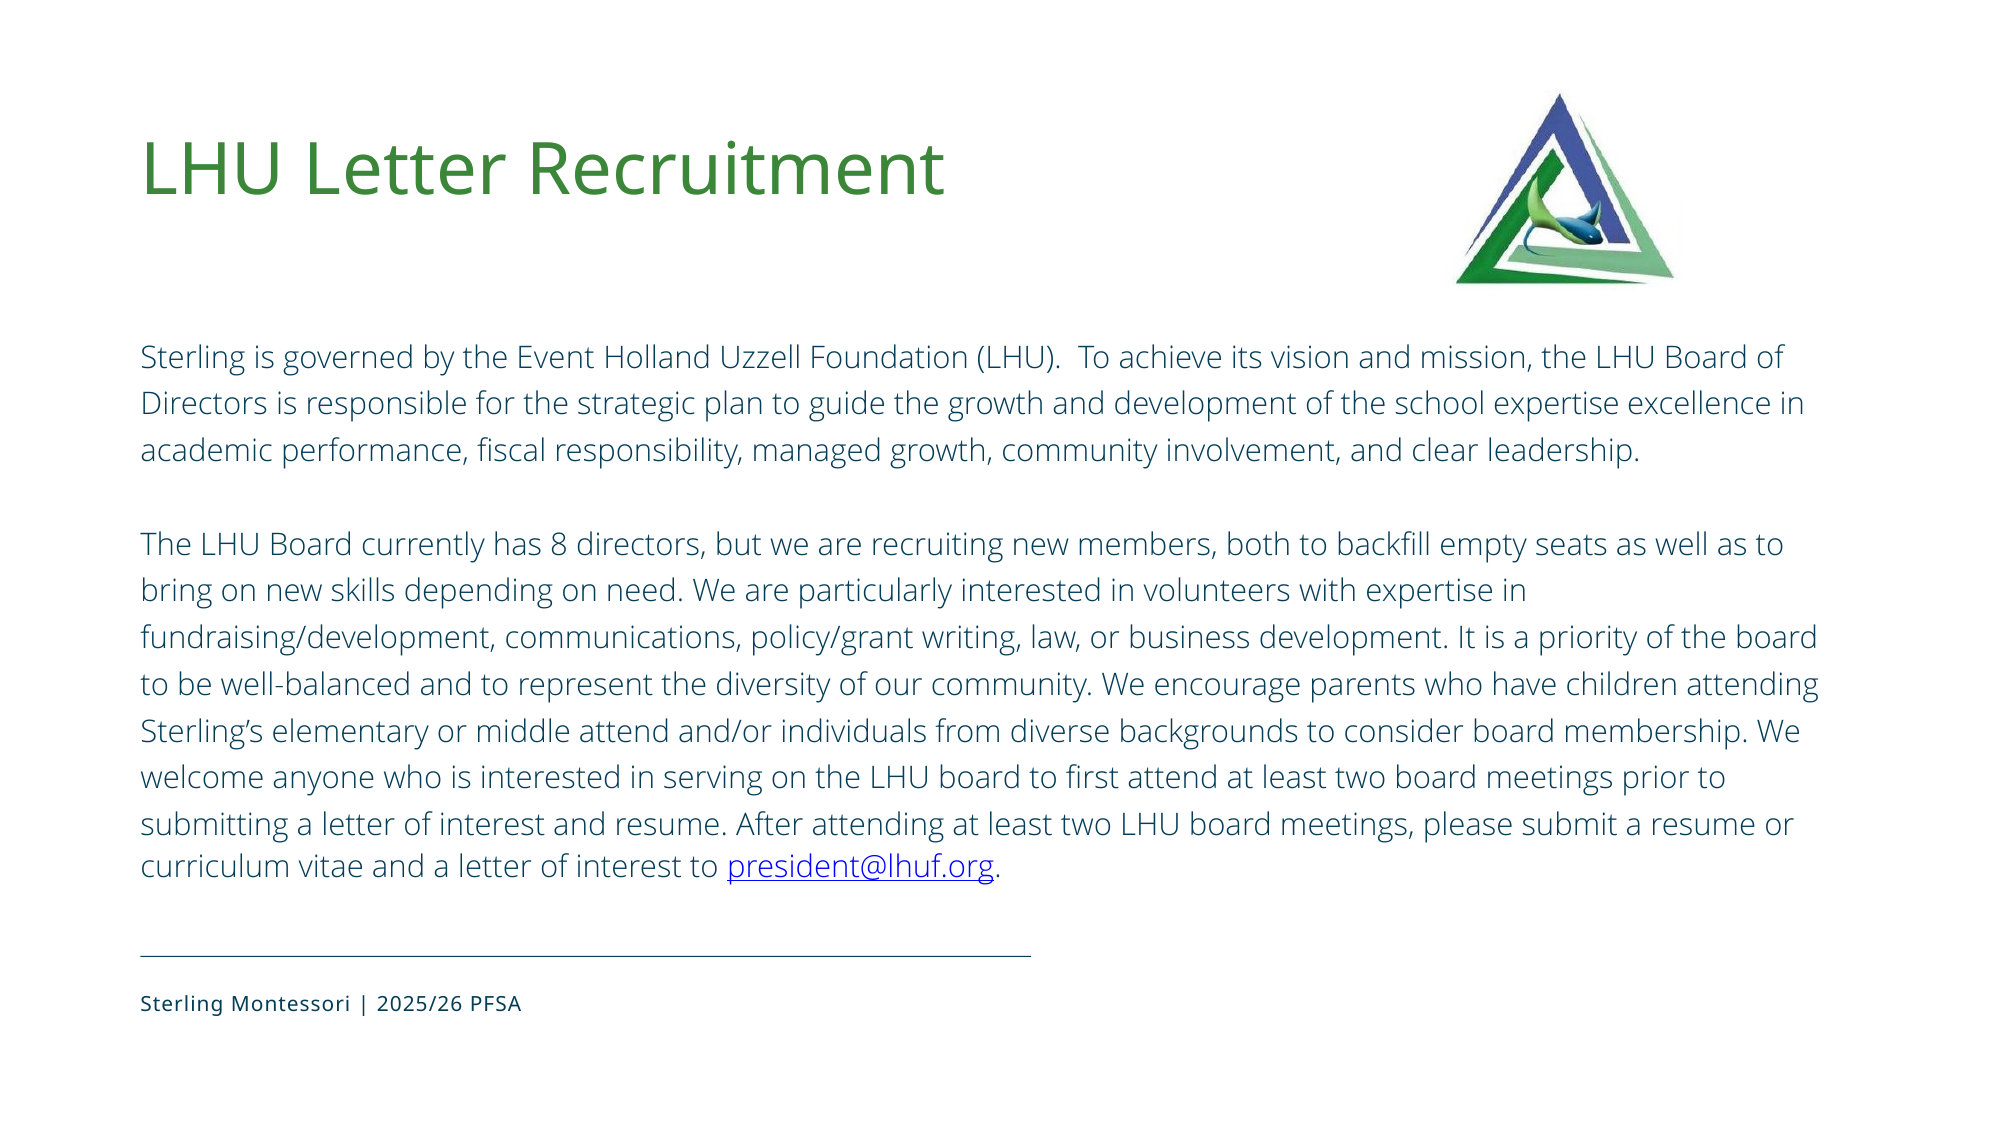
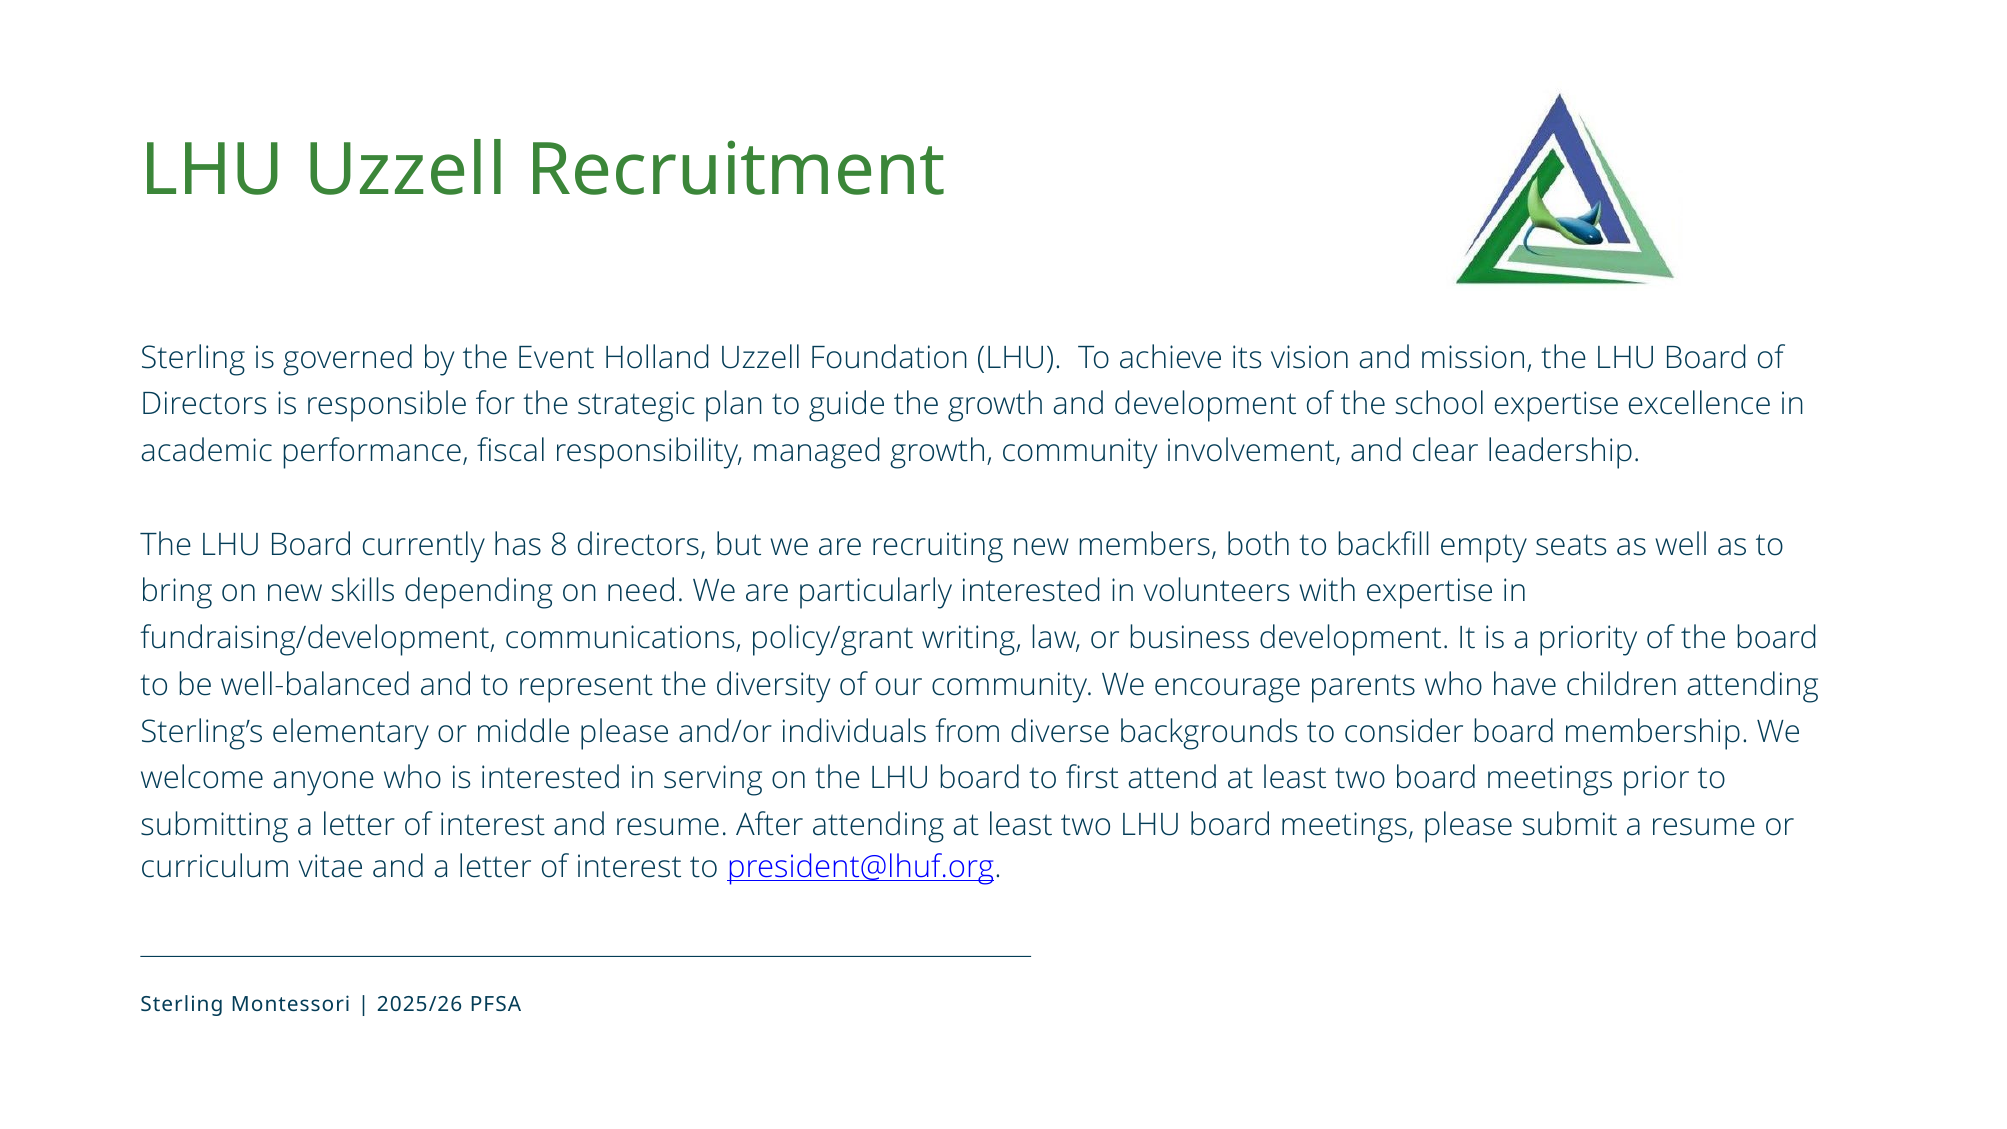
LHU Letter: Letter -> Uzzell
middle attend: attend -> please
